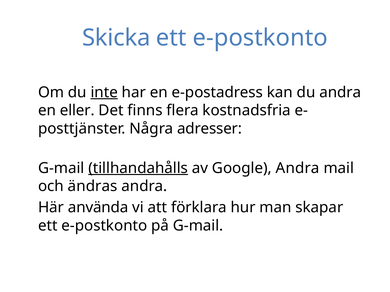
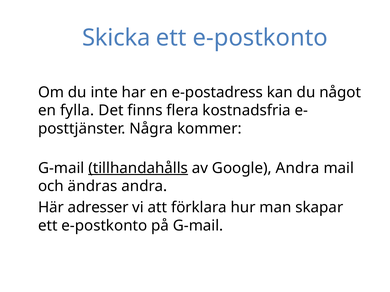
inte underline: present -> none
du andra: andra -> något
eller: eller -> fylla
adresser: adresser -> kommer
använda: använda -> adresser
